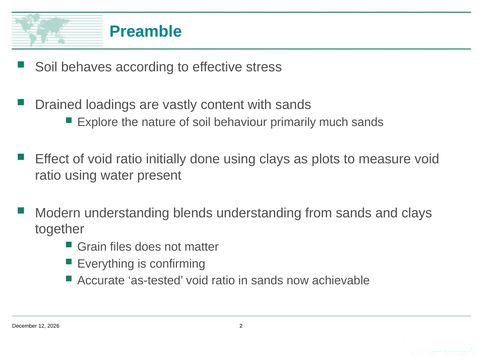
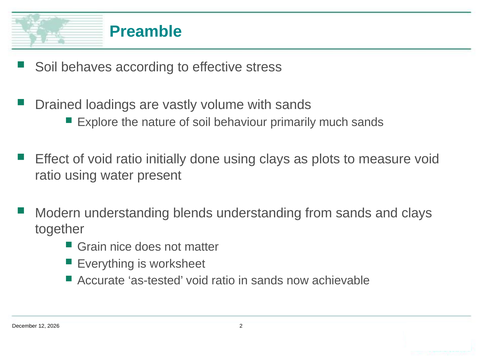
content: content -> volume
files: files -> nice
confirming: confirming -> worksheet
